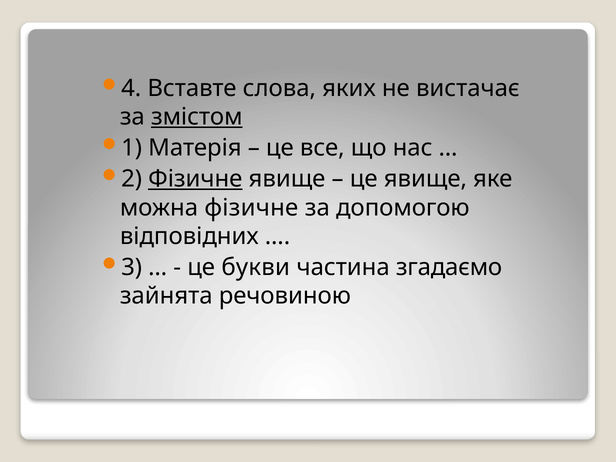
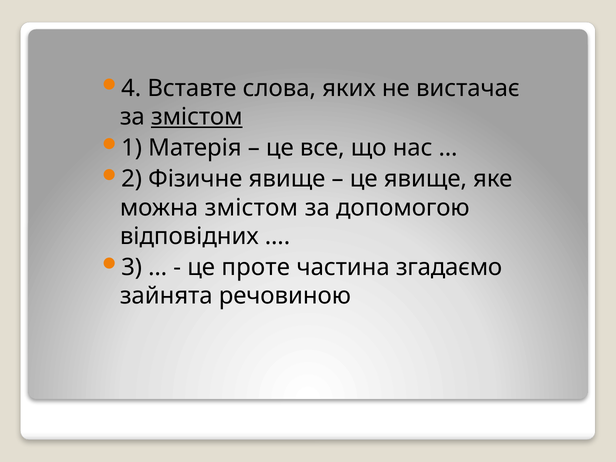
Фізичне at (195, 179) underline: present -> none
можна фізичне: фізичне -> змістом
букви: букви -> проте
